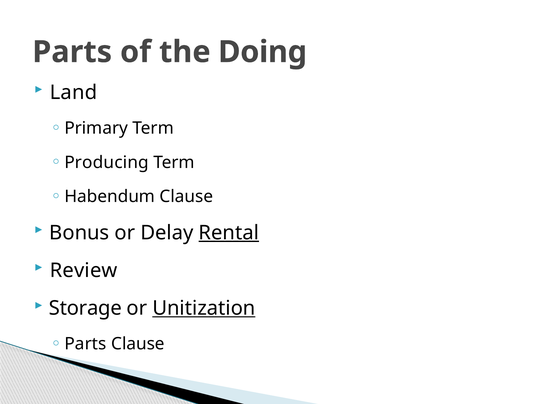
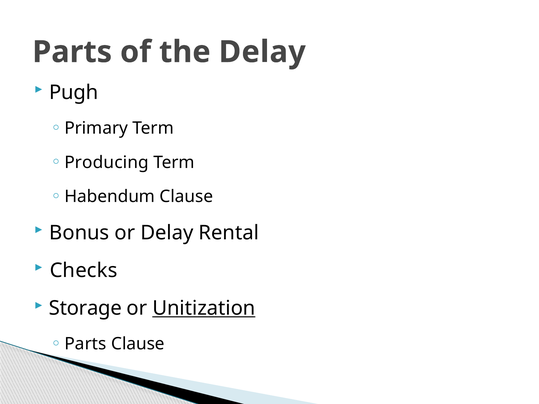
the Doing: Doing -> Delay
Land: Land -> Pugh
Rental underline: present -> none
Review: Review -> Checks
